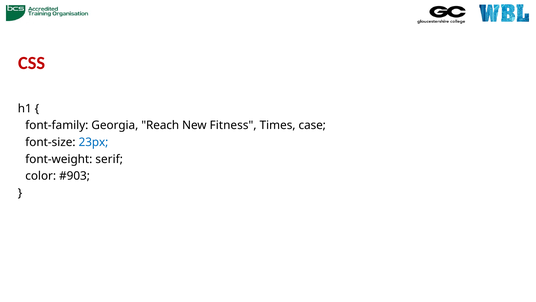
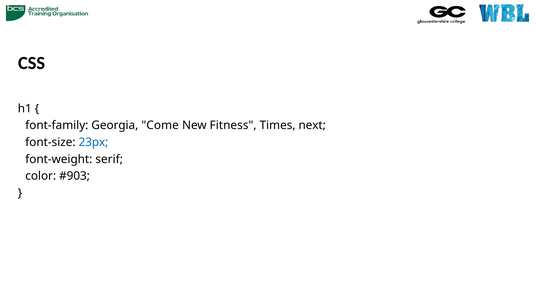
CSS colour: red -> black
Reach: Reach -> Come
case: case -> next
